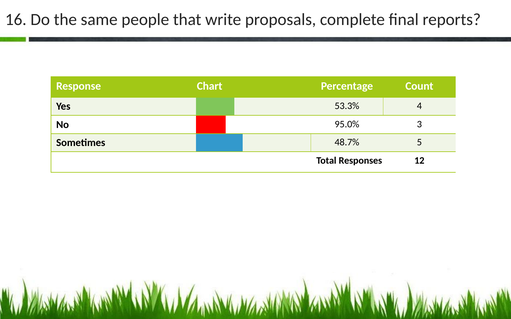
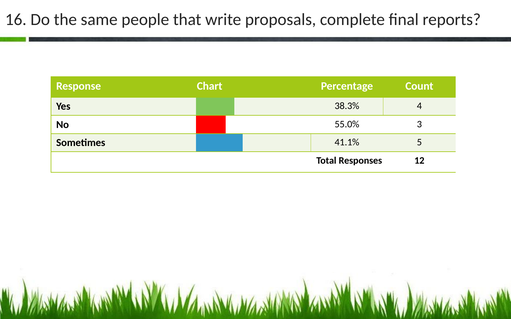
53.3%: 53.3% -> 38.3%
95.0%: 95.0% -> 55.0%
48.7%: 48.7% -> 41.1%
